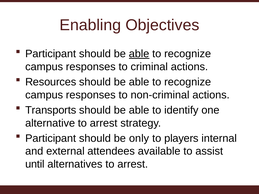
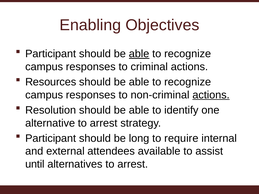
actions at (211, 95) underline: none -> present
Transports: Transports -> Resolution
only: only -> long
players: players -> require
